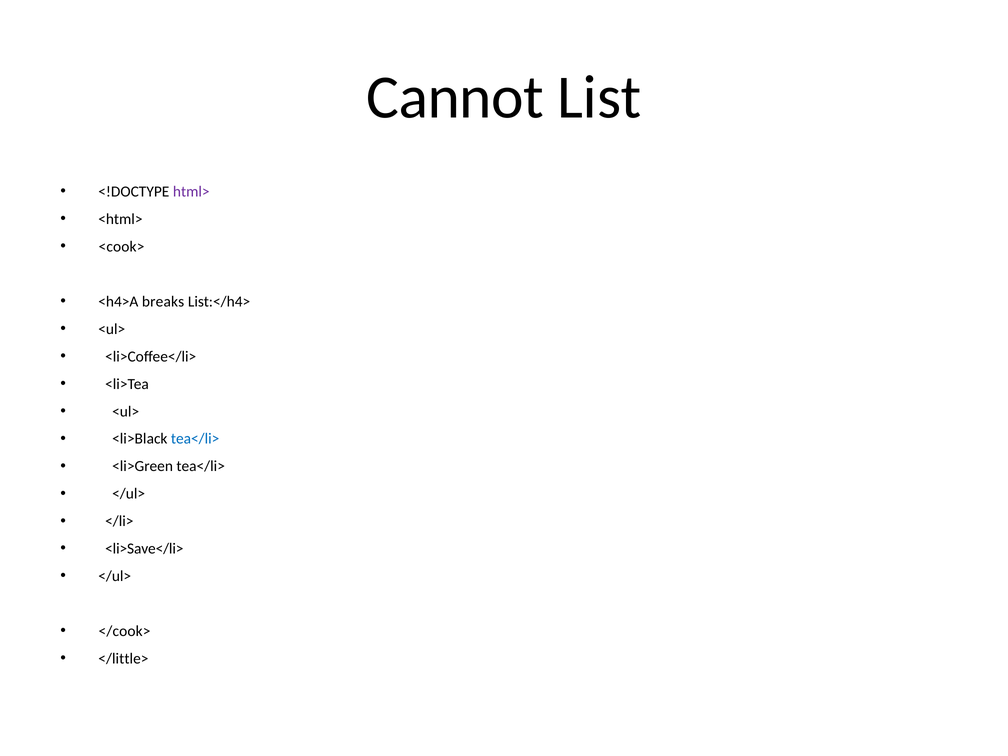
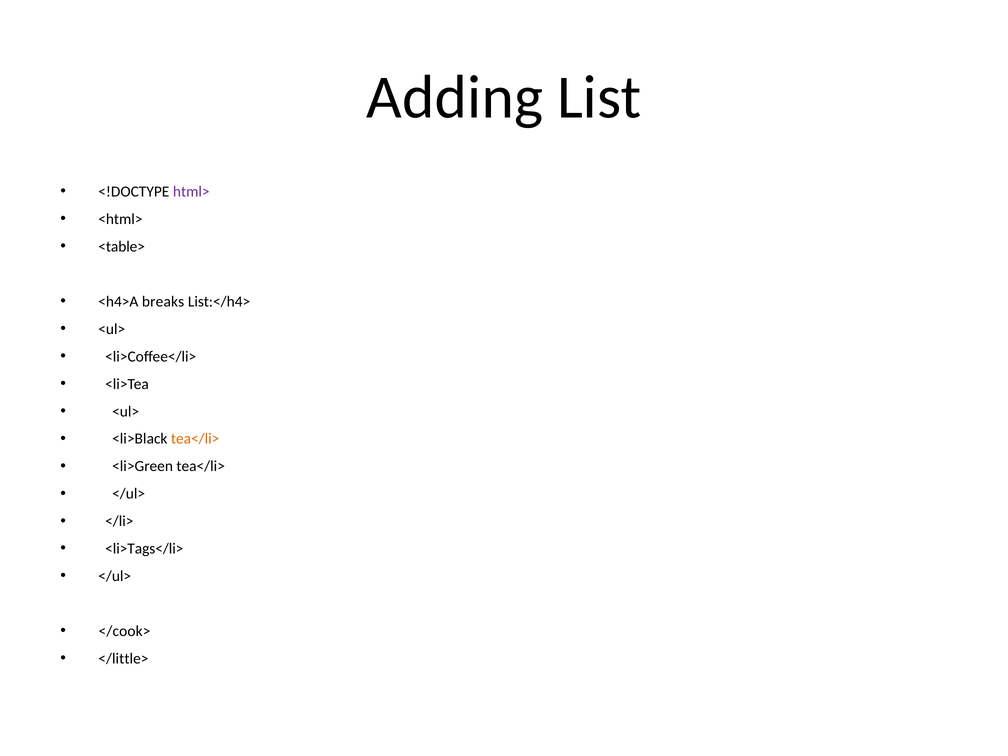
Cannot: Cannot -> Adding
<cook>: <cook> -> <table>
tea</li> at (195, 439) colour: blue -> orange
<li>Save</li>: <li>Save</li> -> <li>Tags</li>
